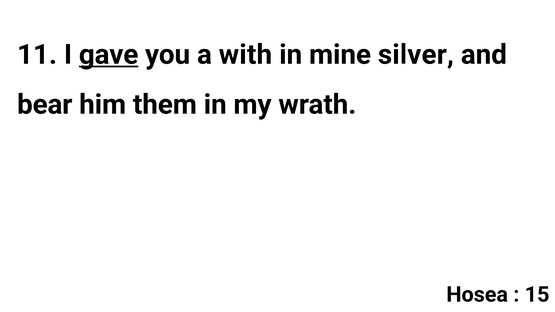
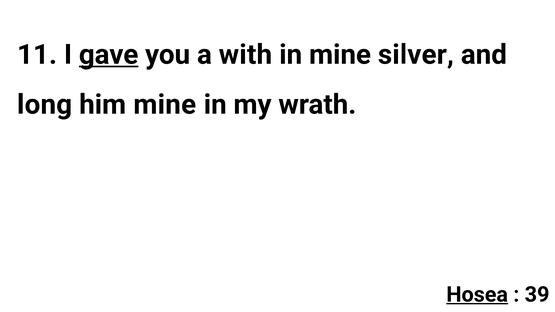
bear: bear -> long
him them: them -> mine
Hosea underline: none -> present
15: 15 -> 39
